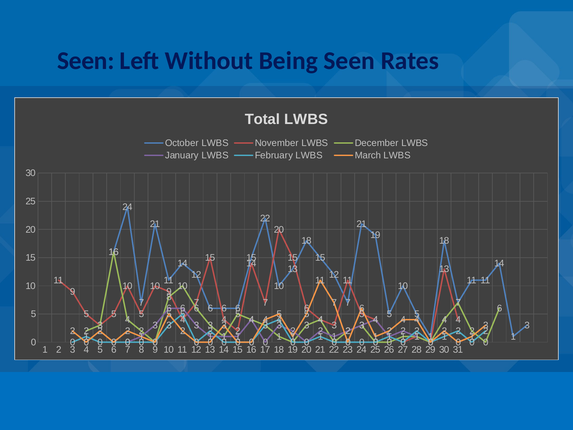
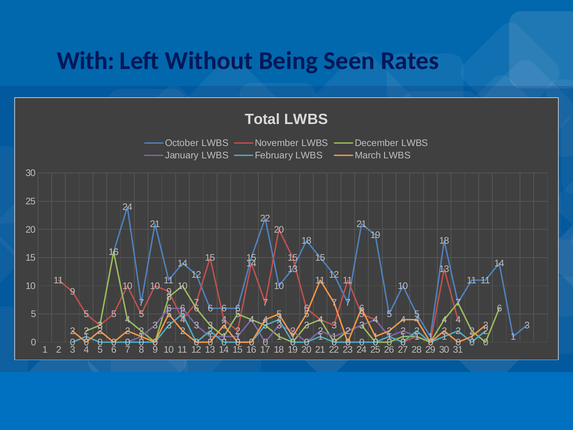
Seen at (86, 61): Seen -> With
